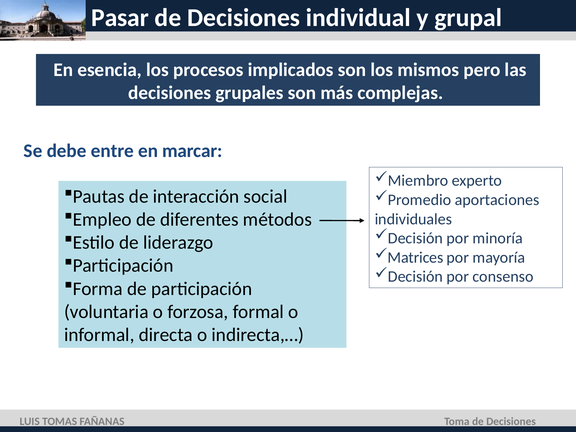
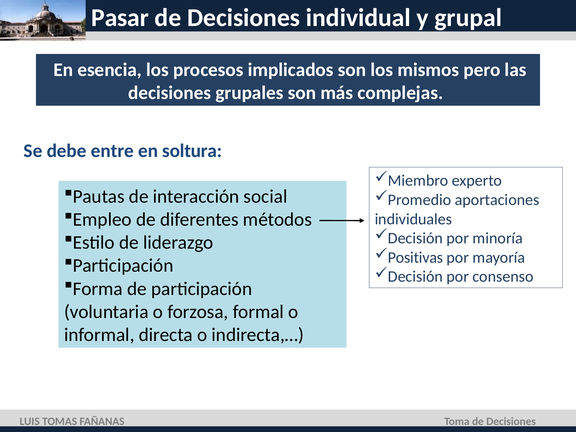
marcar: marcar -> soltura
Matrices: Matrices -> Positivas
